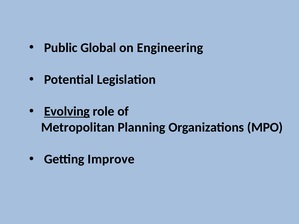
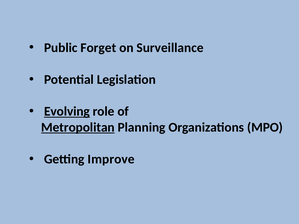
Global: Global -> Forget
Engineering: Engineering -> Surveillance
Metropolitan underline: none -> present
